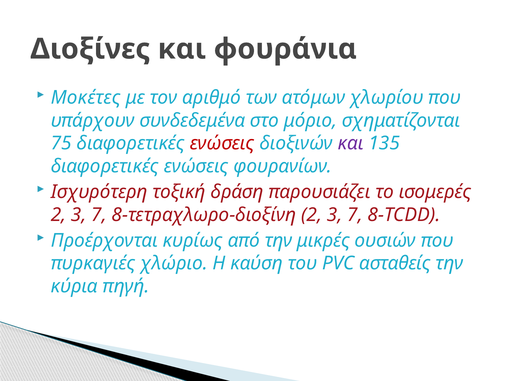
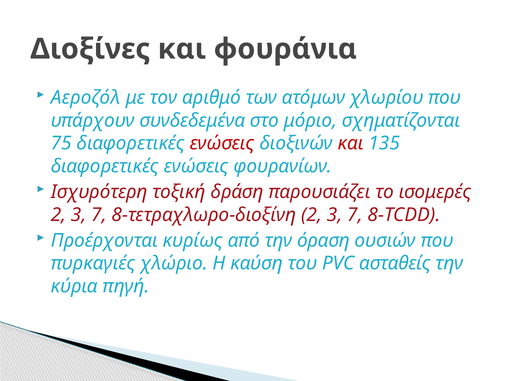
Μοκέτες: Μοκέτες -> Αεροζόλ
και at (351, 143) colour: purple -> red
μικρές: μικρές -> όραση
